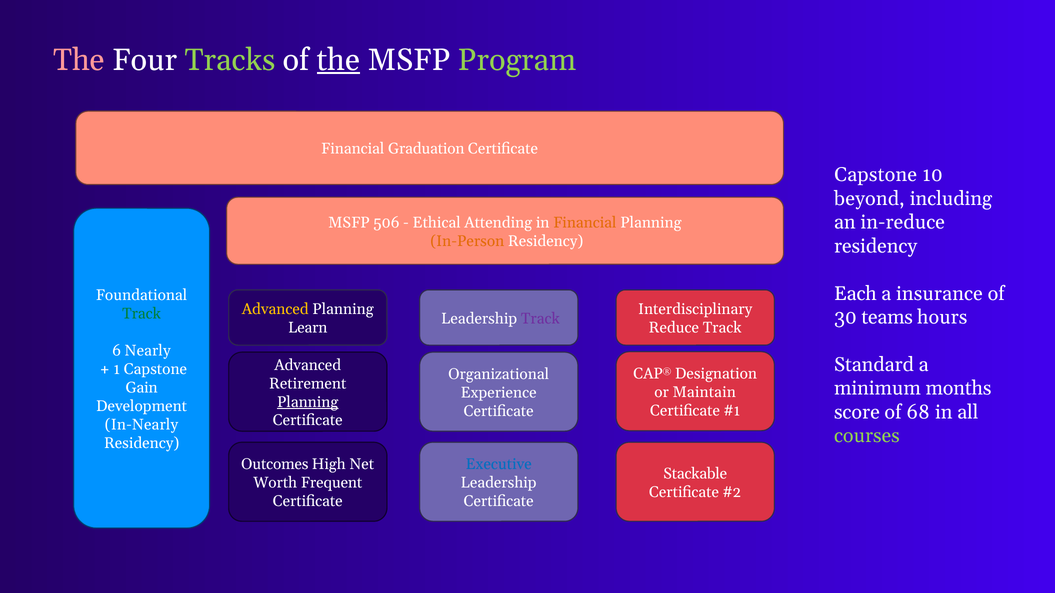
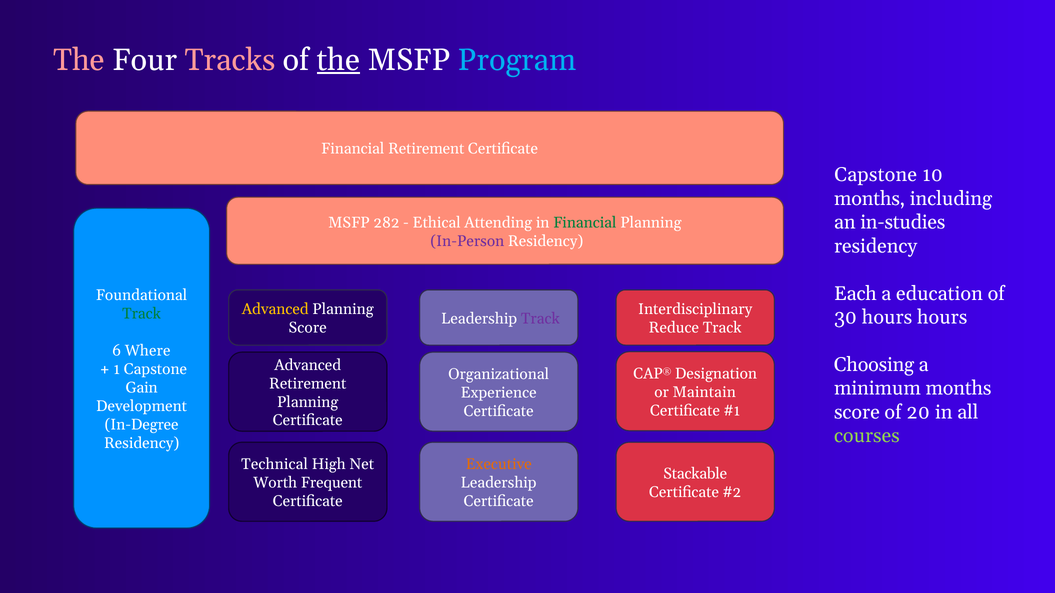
Tracks colour: light green -> pink
Program colour: light green -> light blue
Financial Graduation: Graduation -> Retirement
beyond at (869, 199): beyond -> months
in-reduce: in-reduce -> in-studies
506: 506 -> 282
Financial at (585, 223) colour: orange -> green
In-Person colour: orange -> purple
insurance: insurance -> education
30 teams: teams -> hours
Learn at (308, 328): Learn -> Score
Nearly: Nearly -> Where
Standard: Standard -> Choosing
Planning at (308, 402) underline: present -> none
68: 68 -> 20
In-Nearly: In-Nearly -> In-Degree
Outcomes: Outcomes -> Technical
Executive colour: blue -> orange
